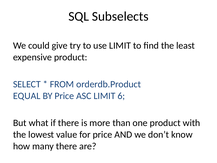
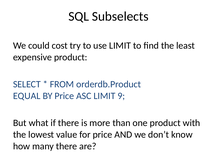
give: give -> cost
6: 6 -> 9
